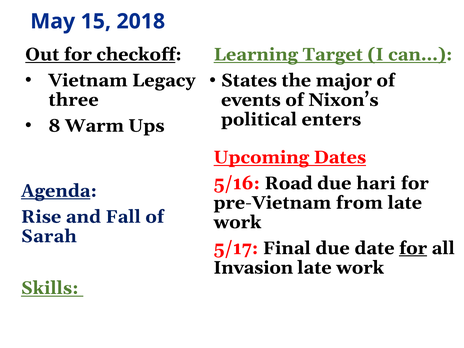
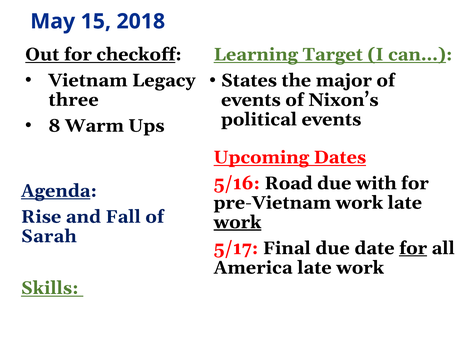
political enters: enters -> events
hari: hari -> with
pre-Vietnam from: from -> work
work at (238, 222) underline: none -> present
Invasion: Invasion -> America
